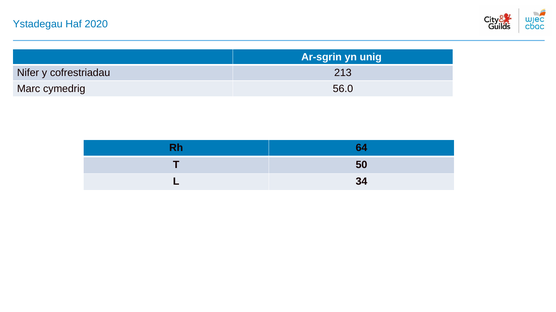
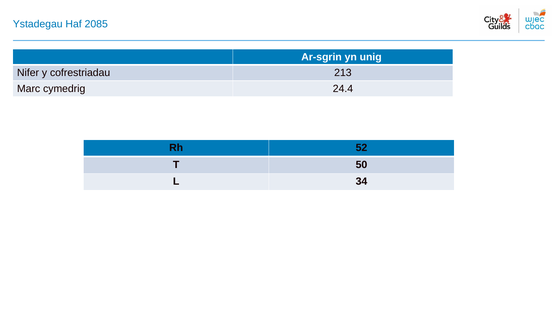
2020: 2020 -> 2085
56.0: 56.0 -> 24.4
64: 64 -> 52
